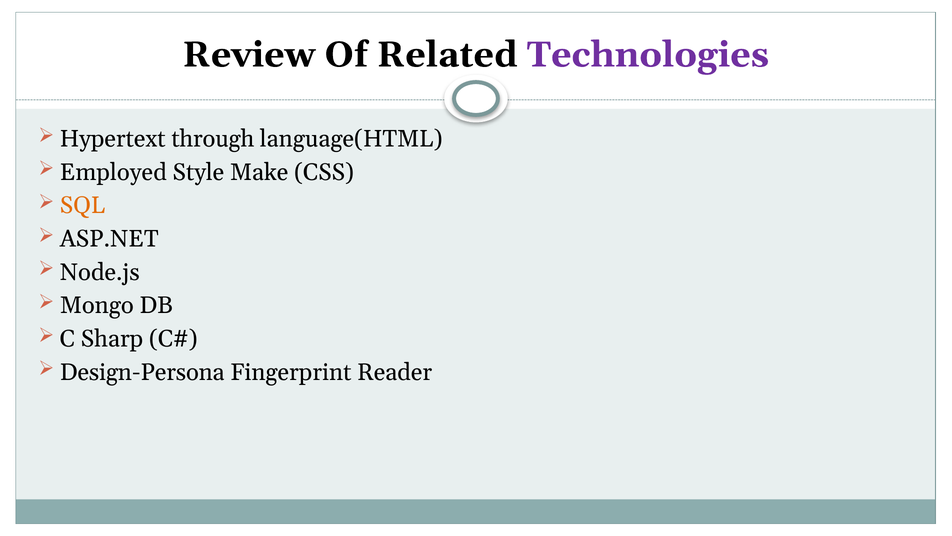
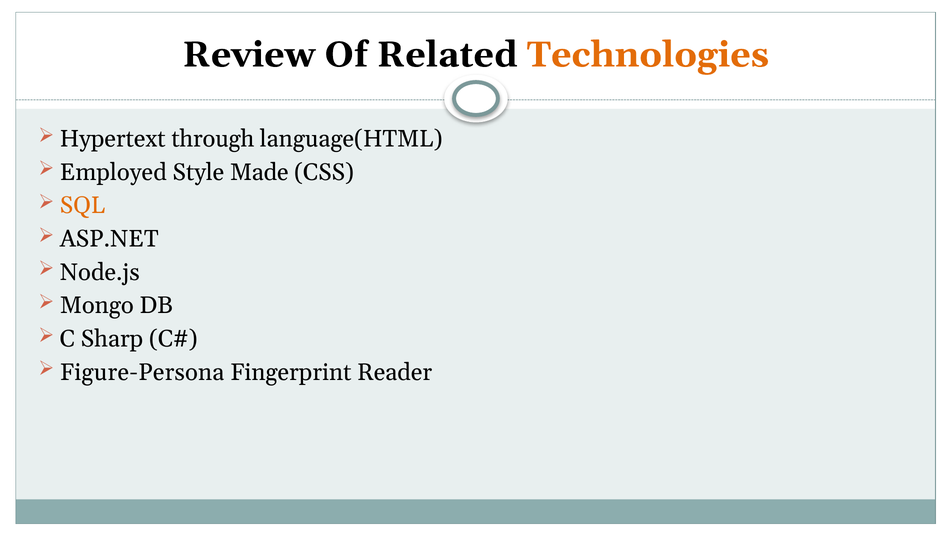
Technologies colour: purple -> orange
Make: Make -> Made
Design-Persona: Design-Persona -> Figure-Persona
